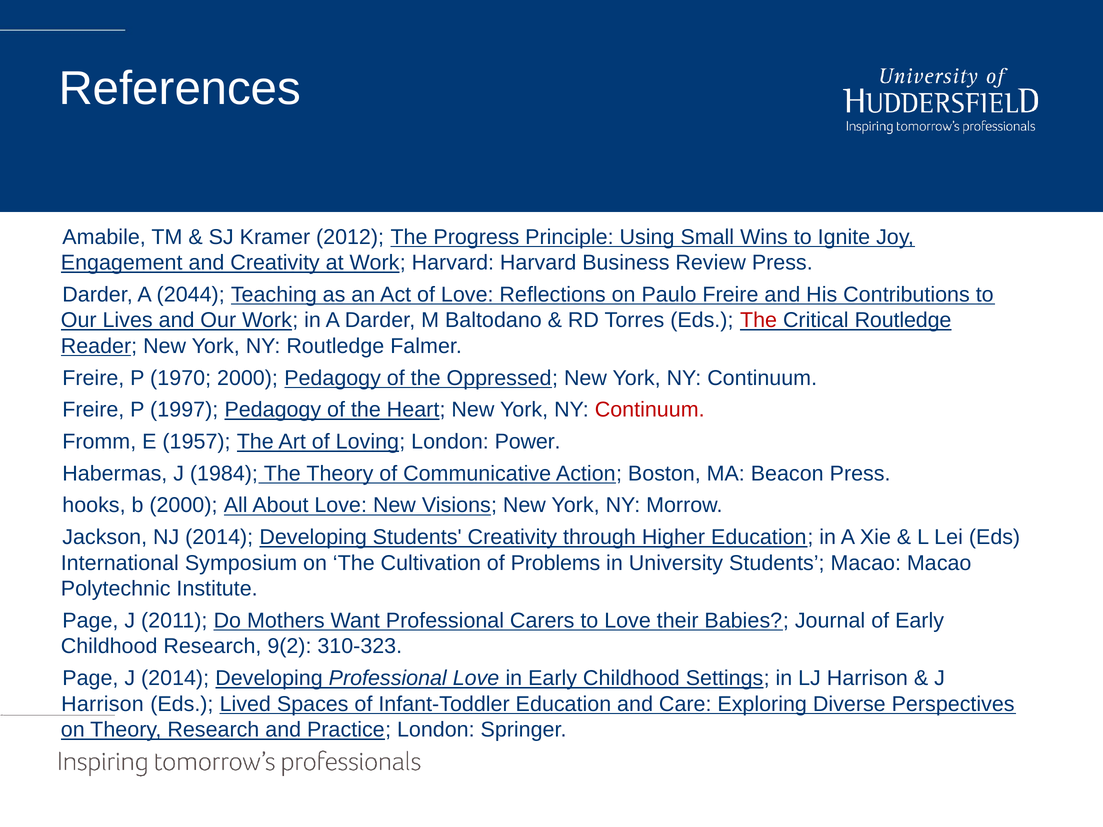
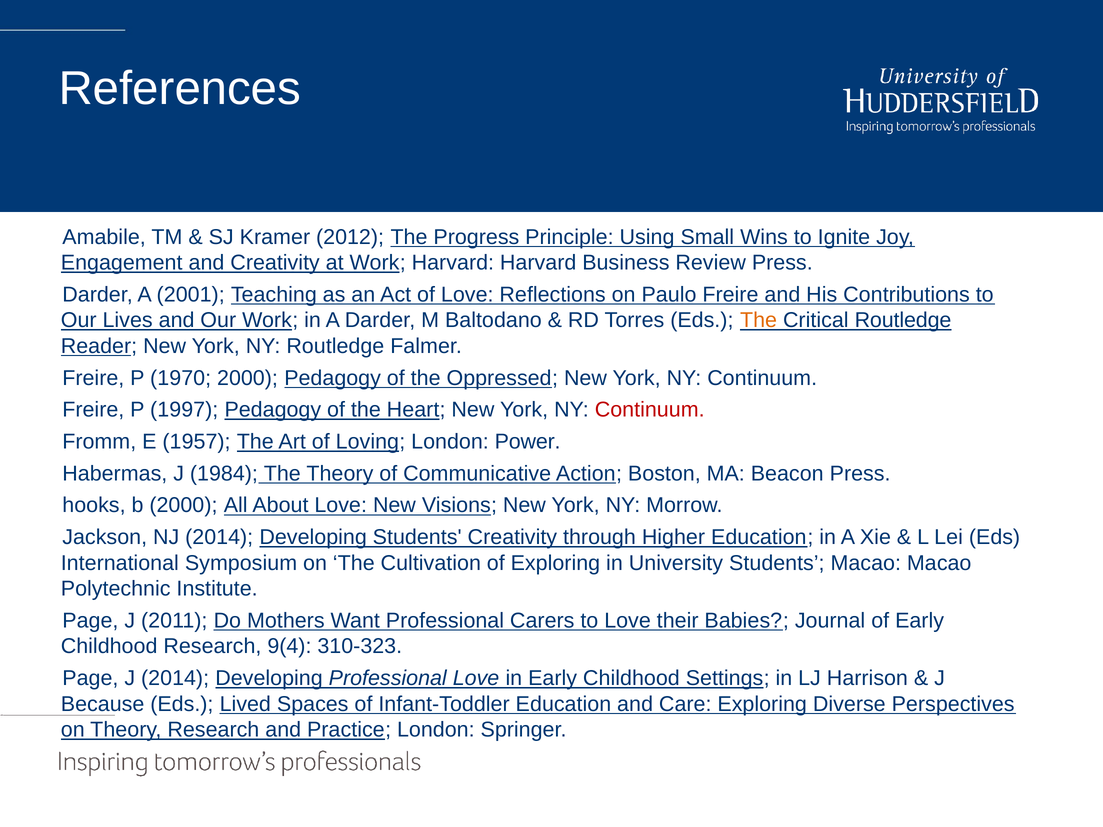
2044: 2044 -> 2001
The at (759, 320) colour: red -> orange
of Problems: Problems -> Exploring
9(2: 9(2 -> 9(4
Harrison at (102, 704): Harrison -> Because
